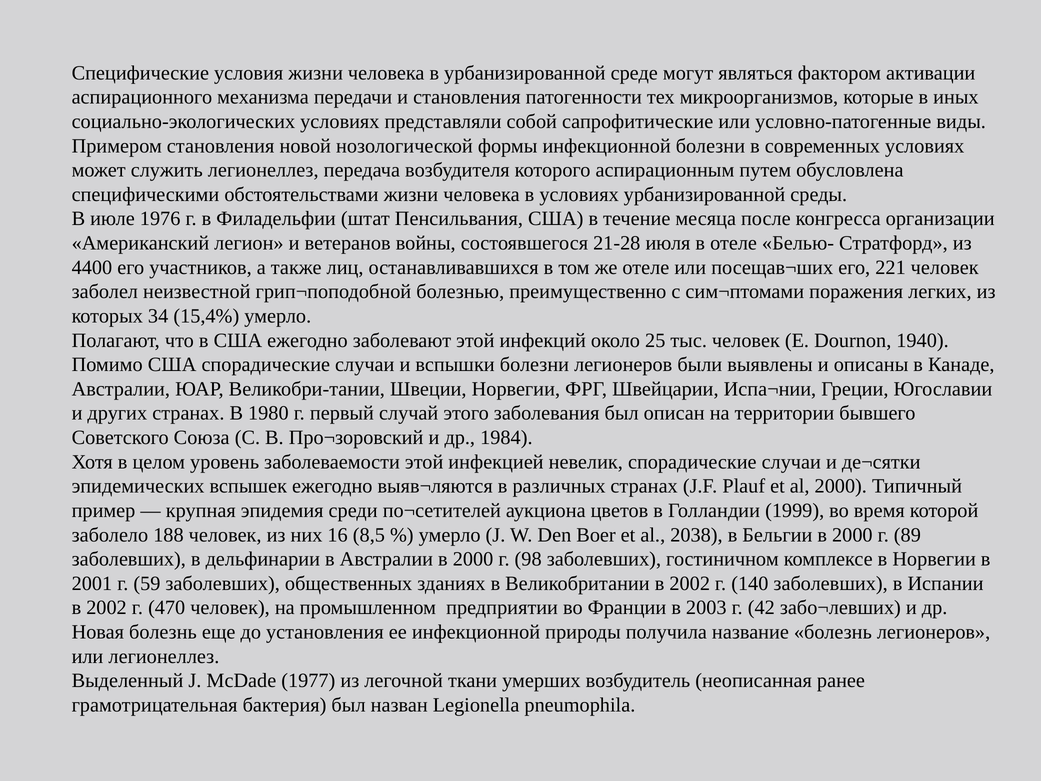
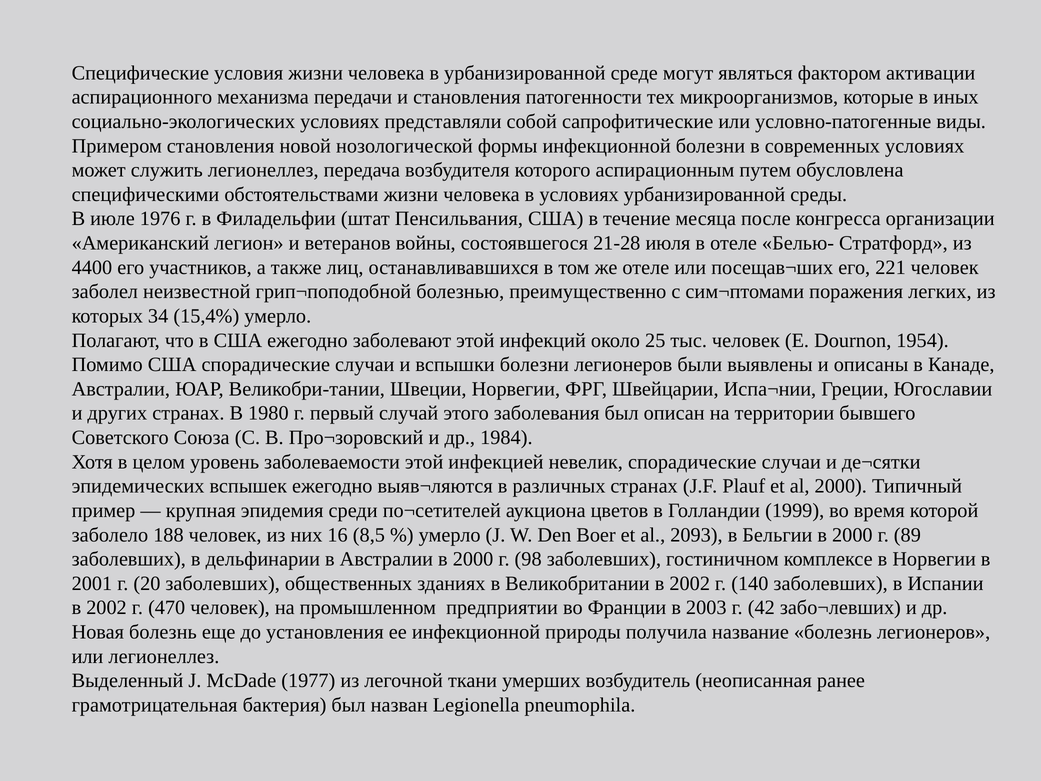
1940: 1940 -> 1954
2038: 2038 -> 2093
59: 59 -> 20
